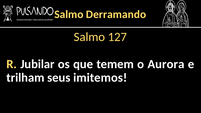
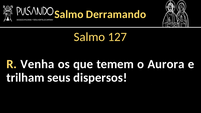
Jubilar: Jubilar -> Venha
imitemos: imitemos -> dispersos
